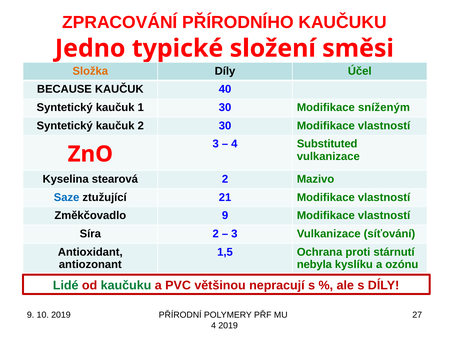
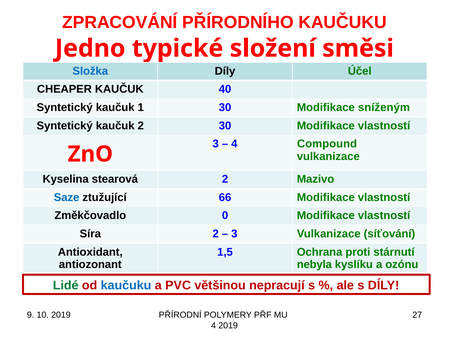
Složka colour: orange -> blue
BECAUSE: BECAUSE -> CHEAPER
Substituted: Substituted -> Compound
21: 21 -> 66
Změkčovadlo 9: 9 -> 0
kaučuku at (126, 285) colour: green -> blue
